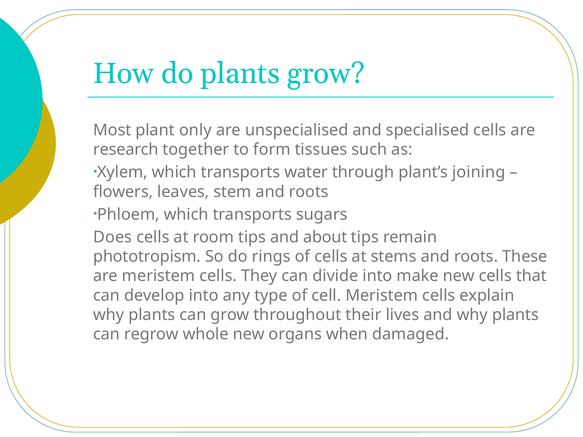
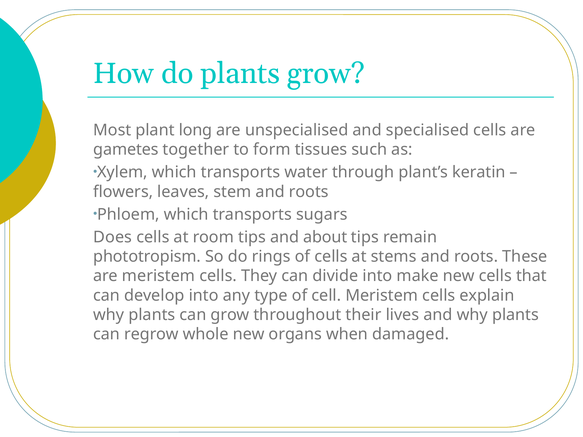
only: only -> long
research: research -> gametes
joining: joining -> keratin
